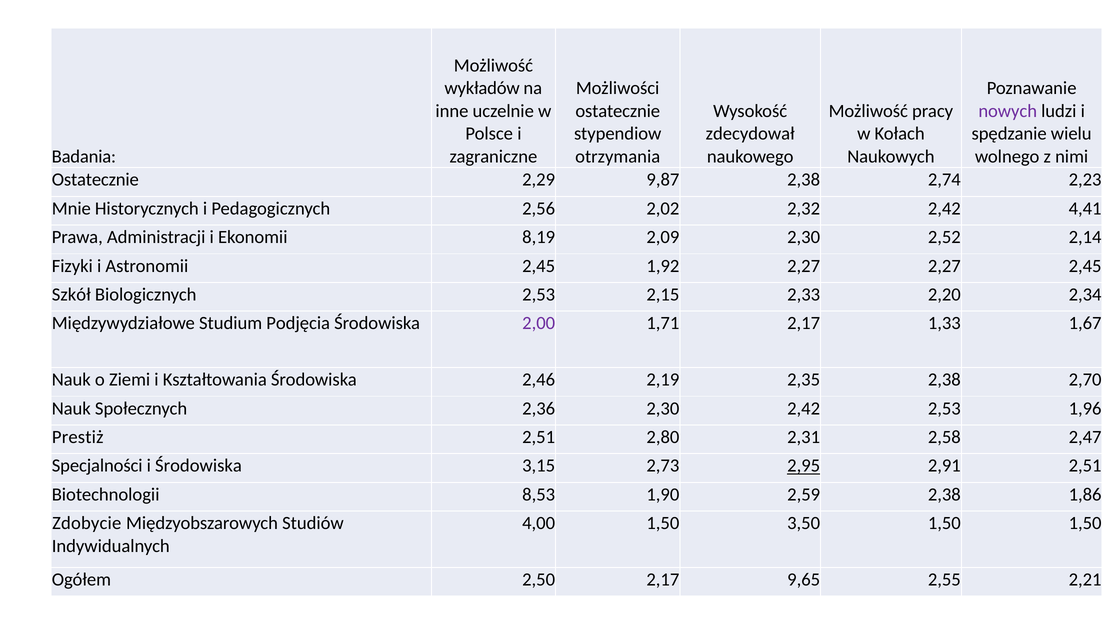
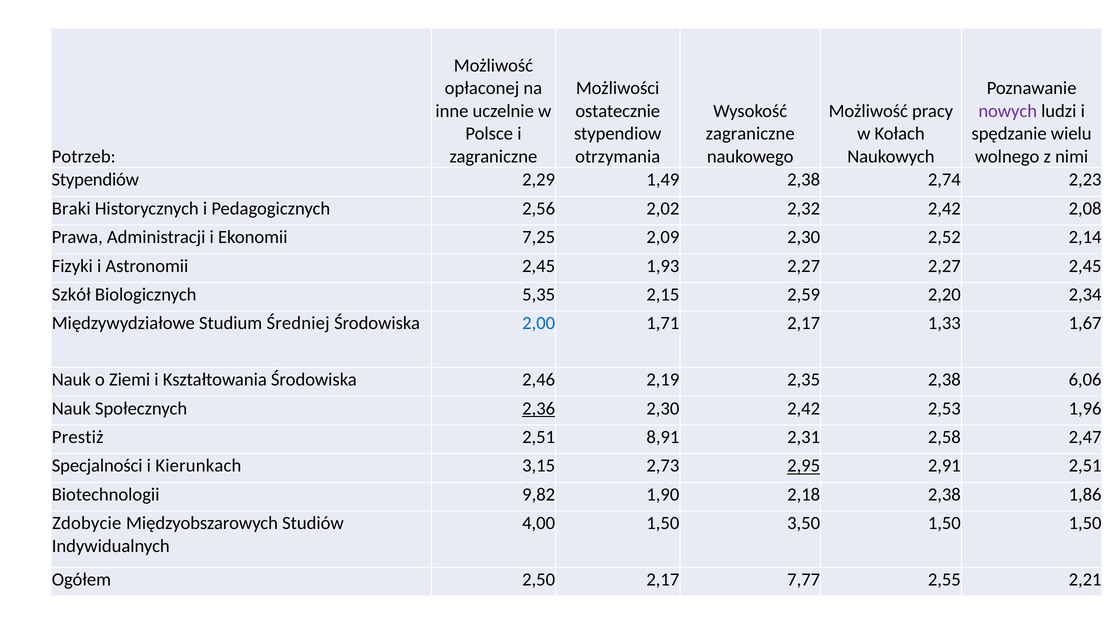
wykładów: wykładów -> opłaconej
zdecydował at (750, 134): zdecydował -> zagraniczne
Badania: Badania -> Potrzeb
Ostatecznie at (95, 180): Ostatecznie -> Stypendiów
9,87: 9,87 -> 1,49
Mnie: Mnie -> Braki
4,41: 4,41 -> 2,08
8,19: 8,19 -> 7,25
1,92: 1,92 -> 1,93
Biologicznych 2,53: 2,53 -> 5,35
2,33: 2,33 -> 2,59
Podjęcia: Podjęcia -> Średniej
2,00 colour: purple -> blue
2,70: 2,70 -> 6,06
2,36 underline: none -> present
2,80: 2,80 -> 8,91
i Środowiska: Środowiska -> Kierunkach
8,53: 8,53 -> 9,82
2,59: 2,59 -> 2,18
9,65: 9,65 -> 7,77
